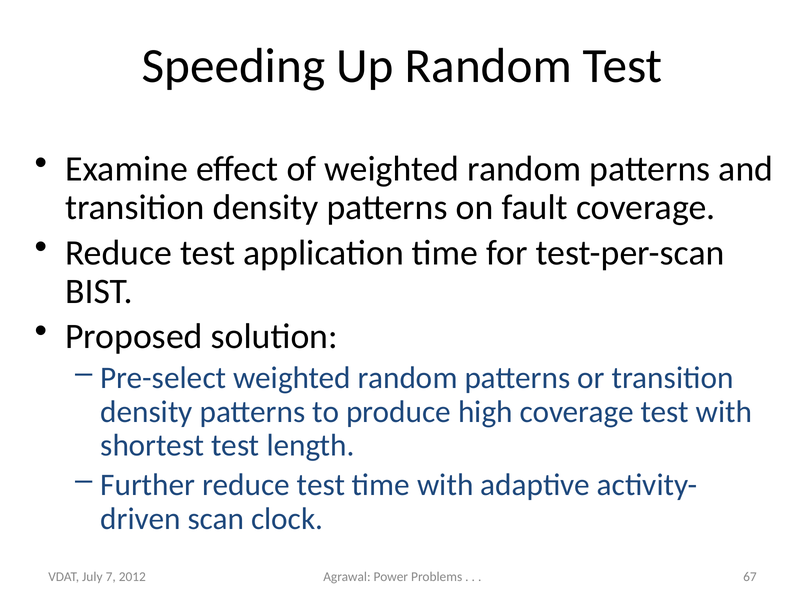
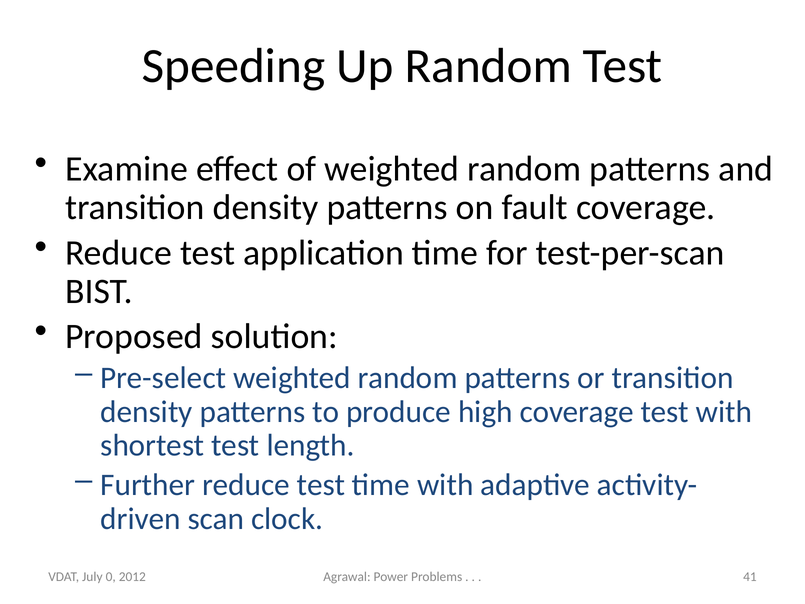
67: 67 -> 41
7: 7 -> 0
